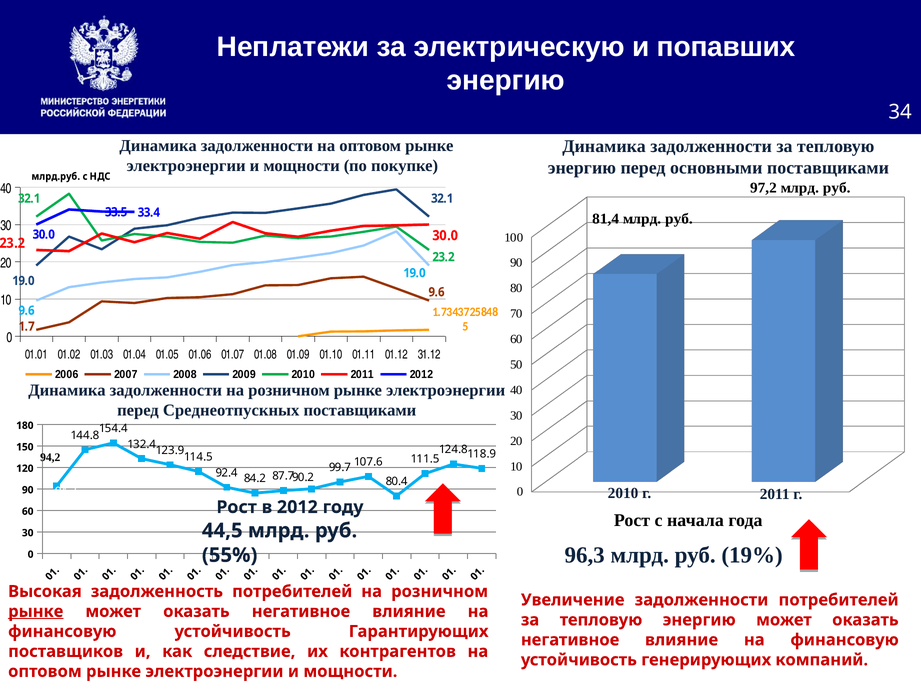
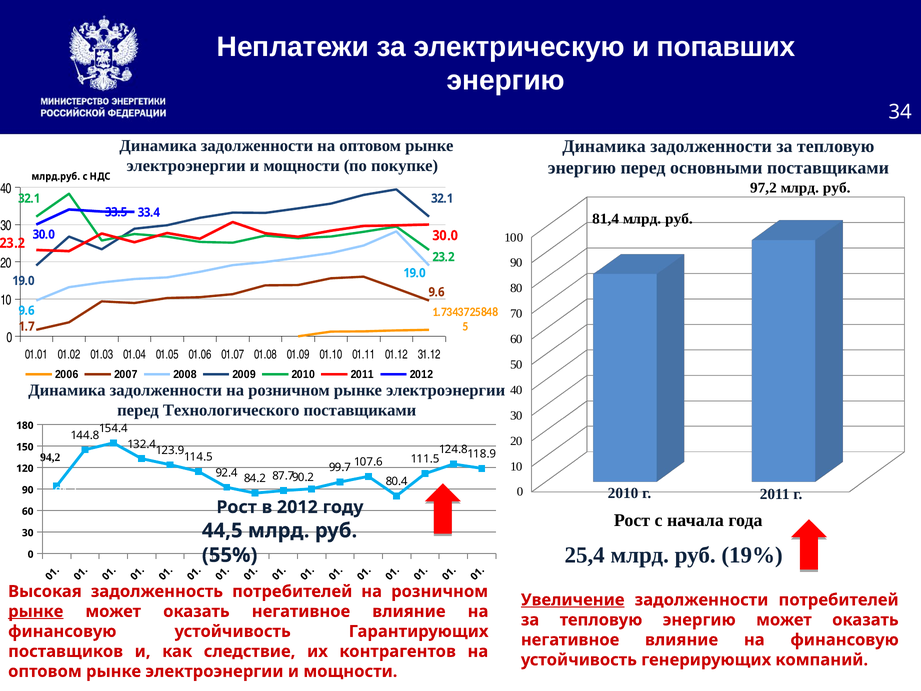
Среднеотпускных: Среднеотпускных -> Технологического
96,3: 96,3 -> 25,4
Увеличение underline: none -> present
